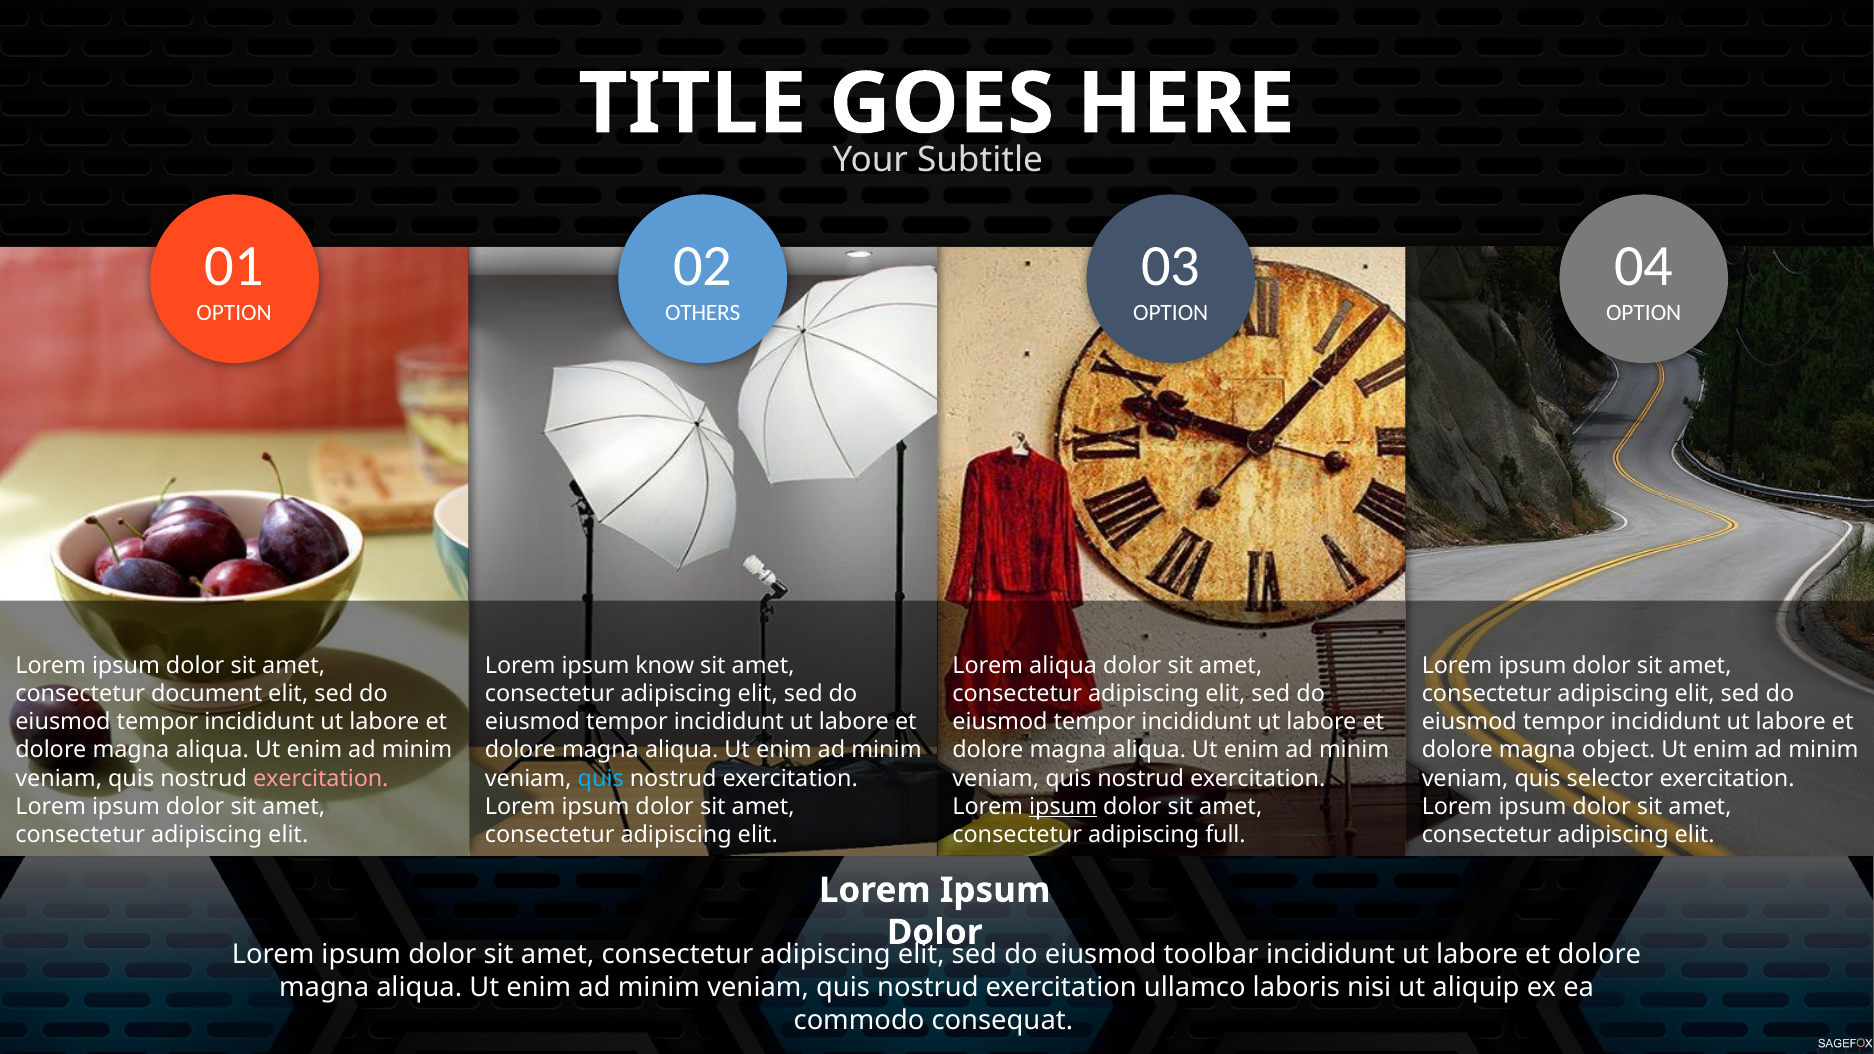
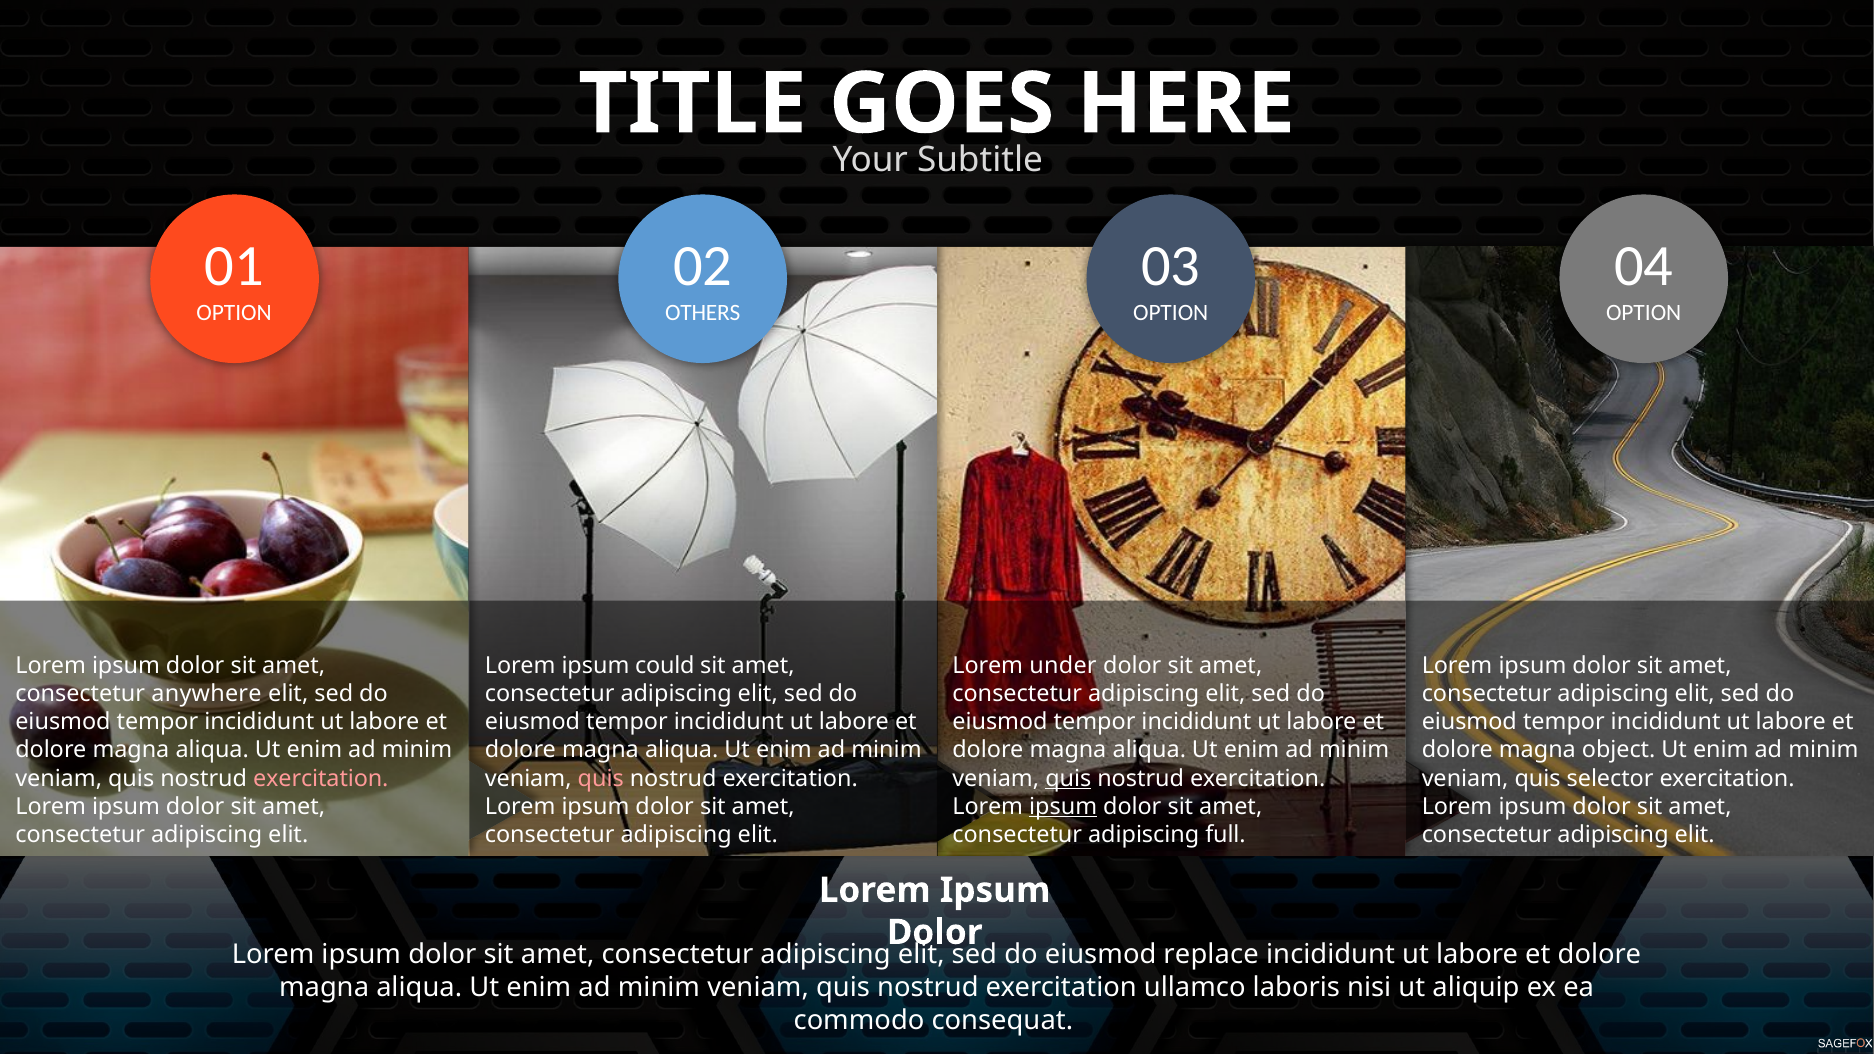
know: know -> could
Lorem aliqua: aliqua -> under
document: document -> anywhere
quis at (601, 778) colour: light blue -> pink
quis at (1068, 778) underline: none -> present
toolbar: toolbar -> replace
